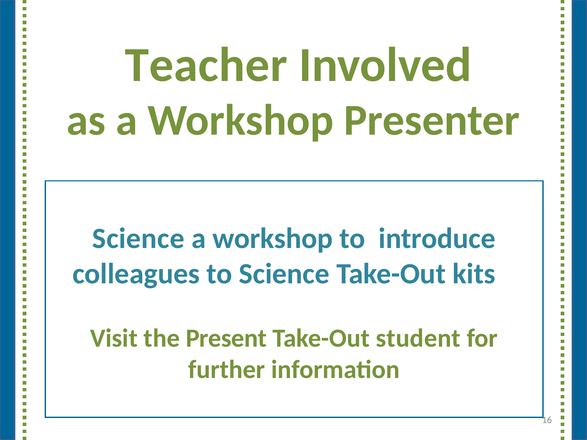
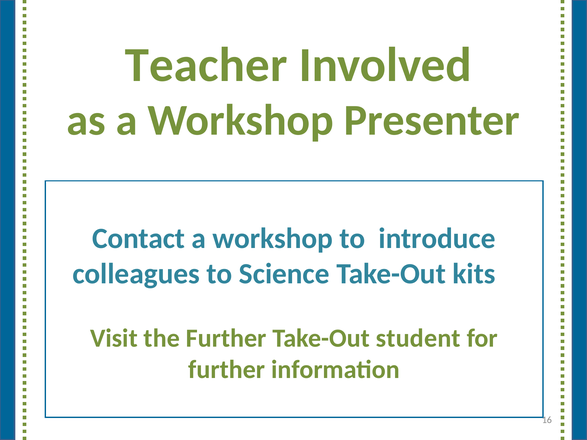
Science at (138, 239): Science -> Contact
the Present: Present -> Further
